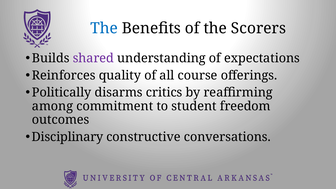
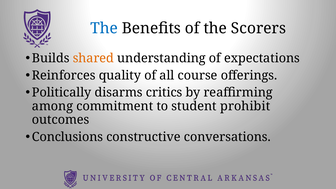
shared colour: purple -> orange
freedom: freedom -> prohibit
Disciplinary: Disciplinary -> Conclusions
